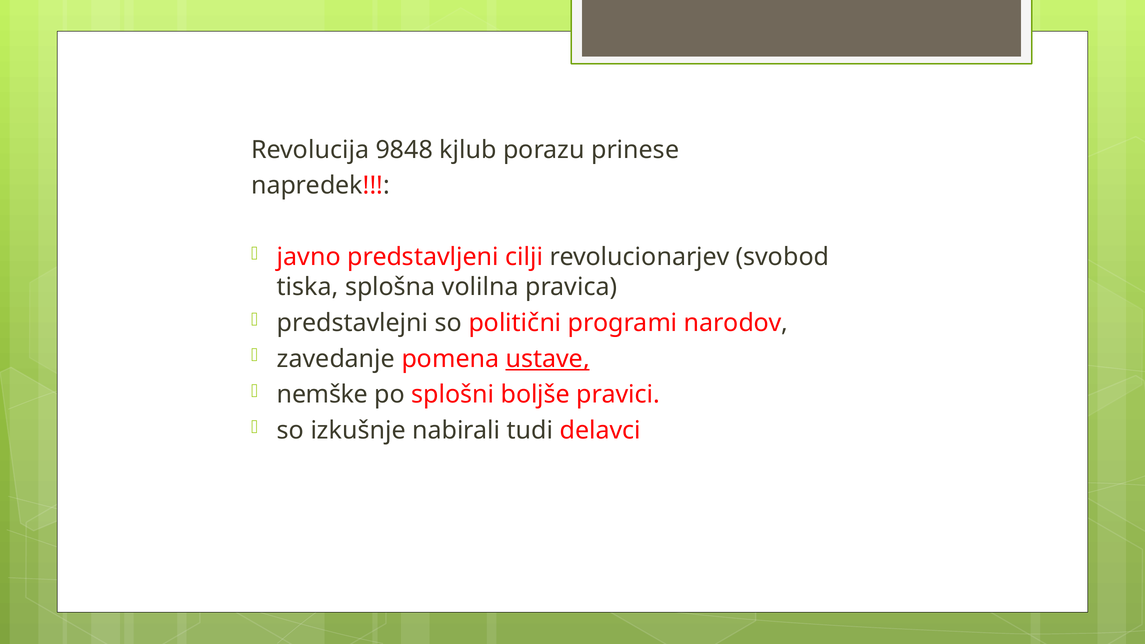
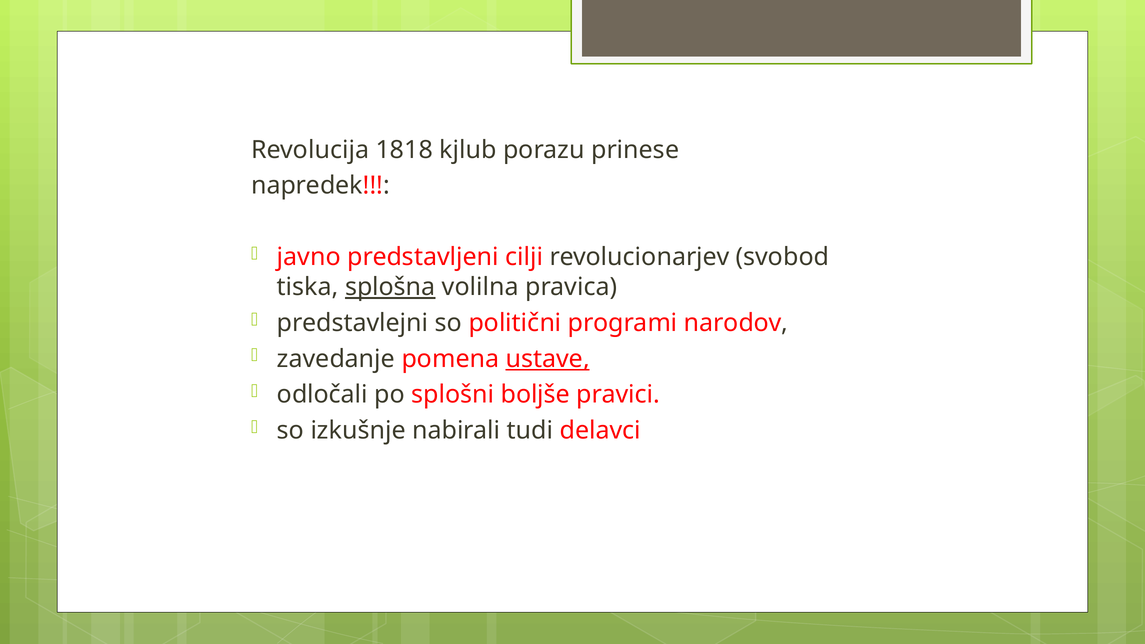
9848: 9848 -> 1818
splošna underline: none -> present
nemške: nemške -> odločali
